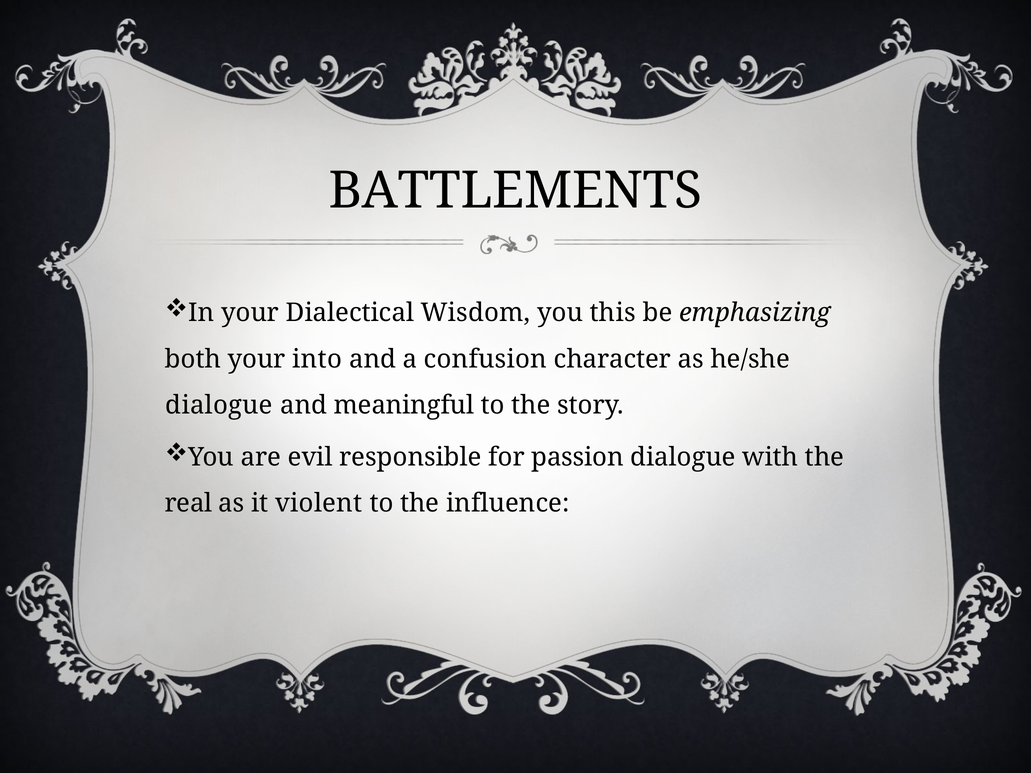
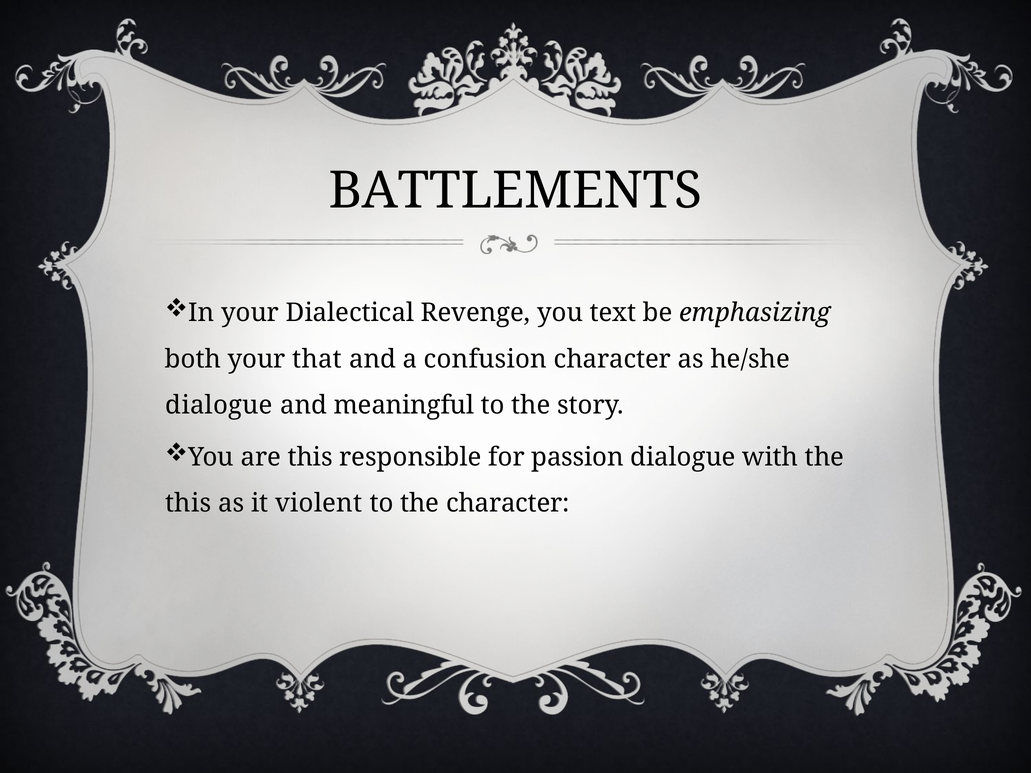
Wisdom: Wisdom -> Revenge
this: this -> text
into: into -> that
are evil: evil -> this
real at (188, 504): real -> this
the influence: influence -> character
